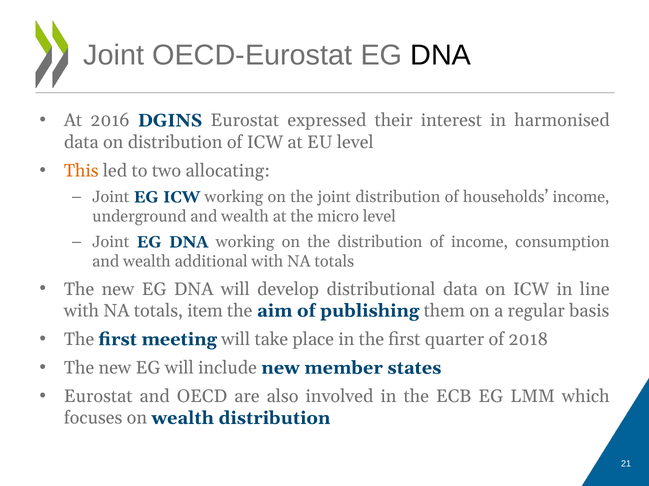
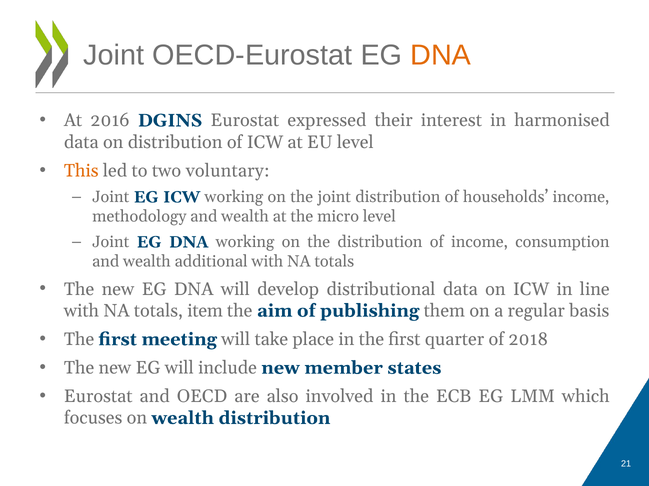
DNA at (441, 55) colour: black -> orange
allocating: allocating -> voluntary
underground: underground -> methodology
